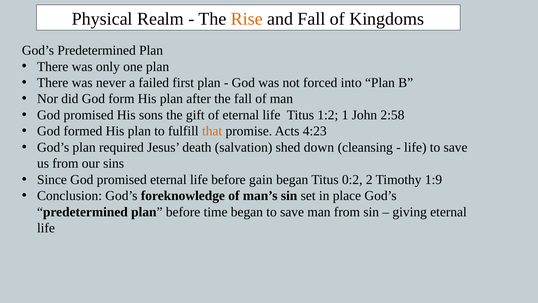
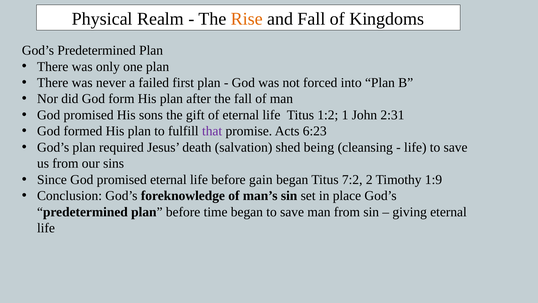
2:58: 2:58 -> 2:31
that colour: orange -> purple
4:23: 4:23 -> 6:23
down: down -> being
0:2: 0:2 -> 7:2
